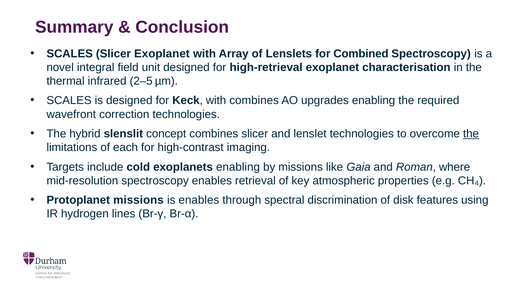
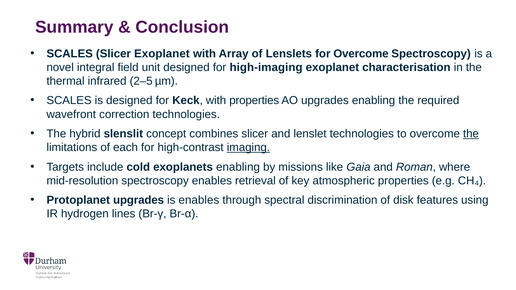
for Combined: Combined -> Overcome
high-retrieval: high-retrieval -> high-imaging
with combines: combines -> properties
imaging underline: none -> present
Protoplanet missions: missions -> upgrades
